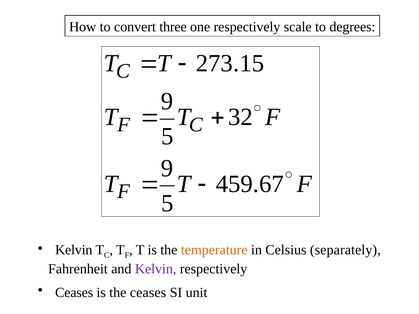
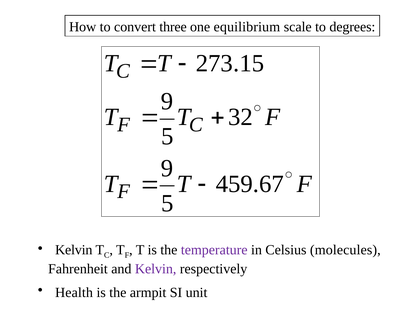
one respectively: respectively -> equilibrium
temperature colour: orange -> purple
separately: separately -> molecules
Ceases at (74, 293): Ceases -> Health
the ceases: ceases -> armpit
